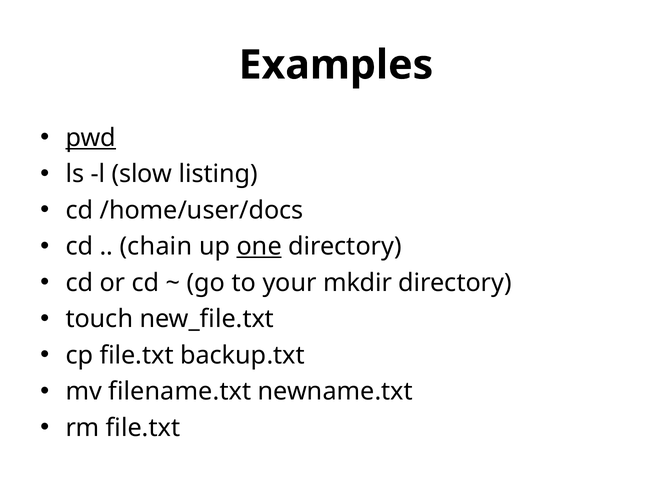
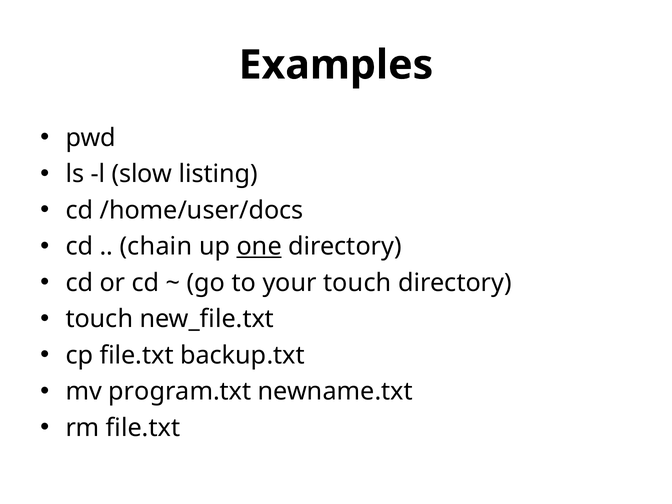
pwd underline: present -> none
your mkdir: mkdir -> touch
filename.txt: filename.txt -> program.txt
